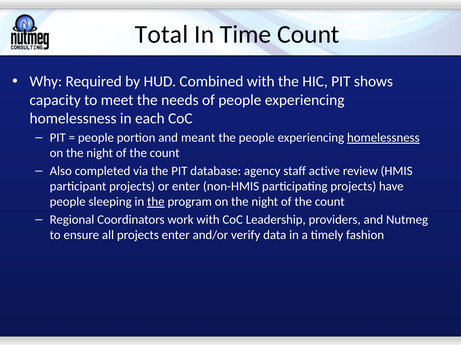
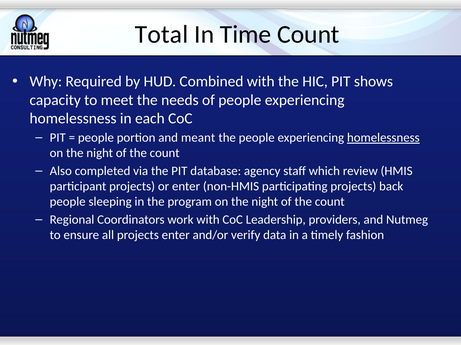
active: active -> which
have: have -> back
the at (156, 202) underline: present -> none
